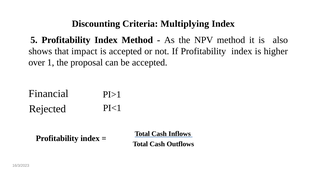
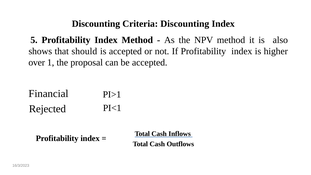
Criteria Multiplying: Multiplying -> Discounting
impact: impact -> should
